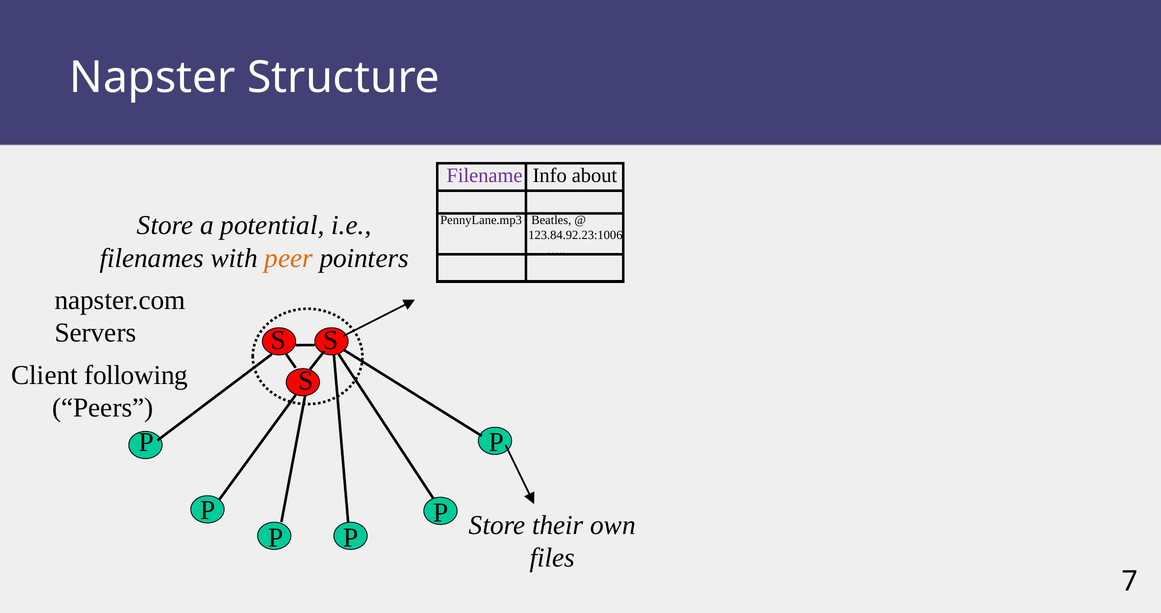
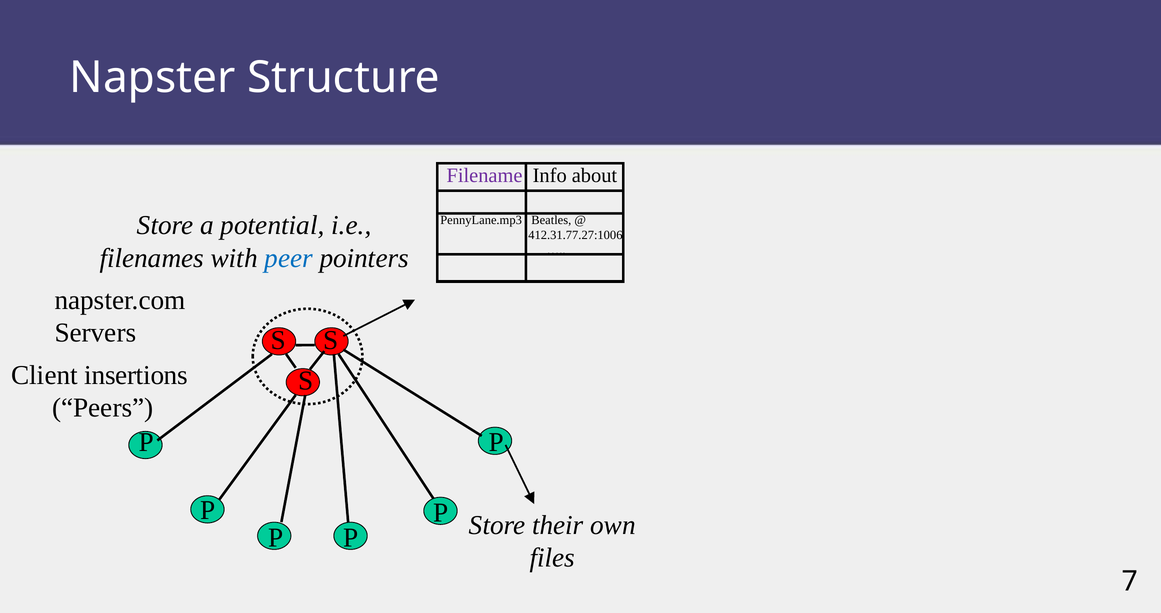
123.84.92.23:1006: 123.84.92.23:1006 -> 412.31.77.27:1006
peer colour: orange -> blue
following: following -> insertions
